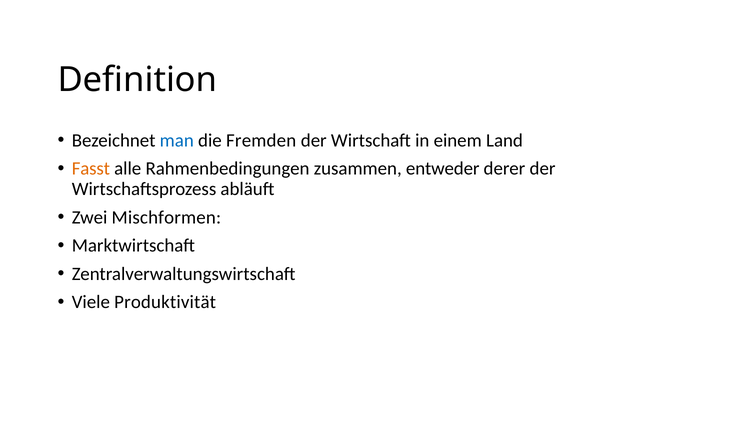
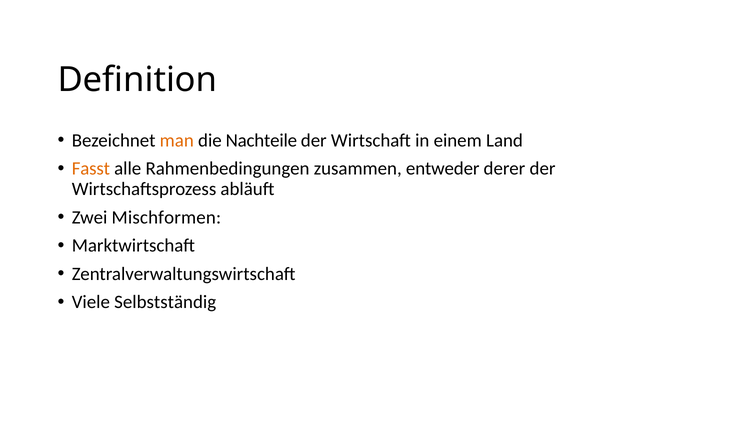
man colour: blue -> orange
Fremden: Fremden -> Nachteile
Produktivität: Produktivität -> Selbstständig
